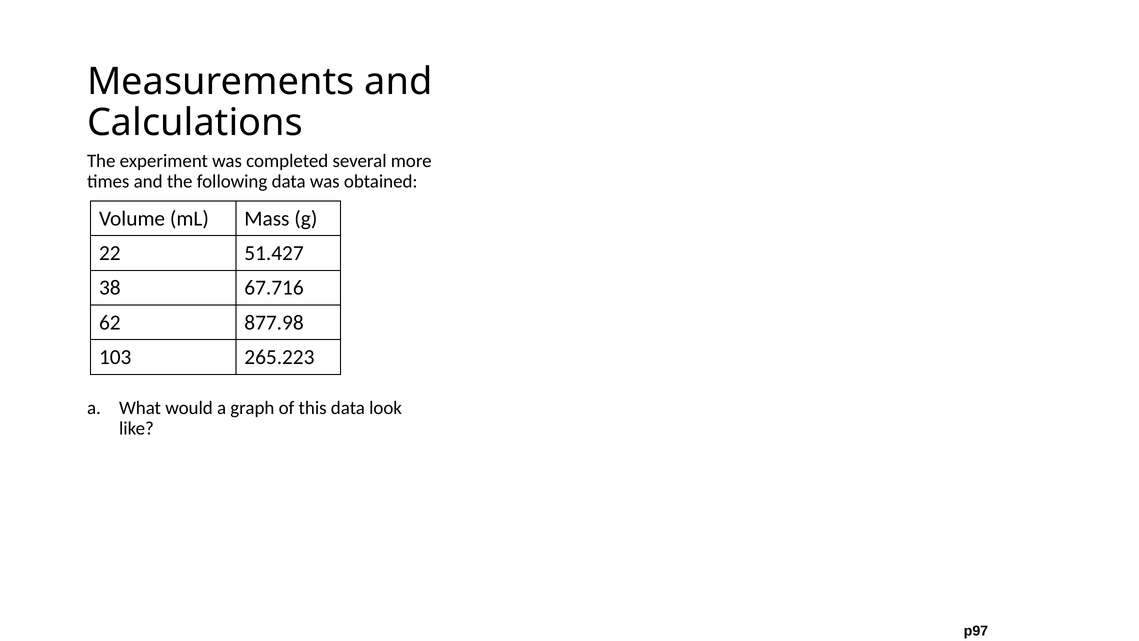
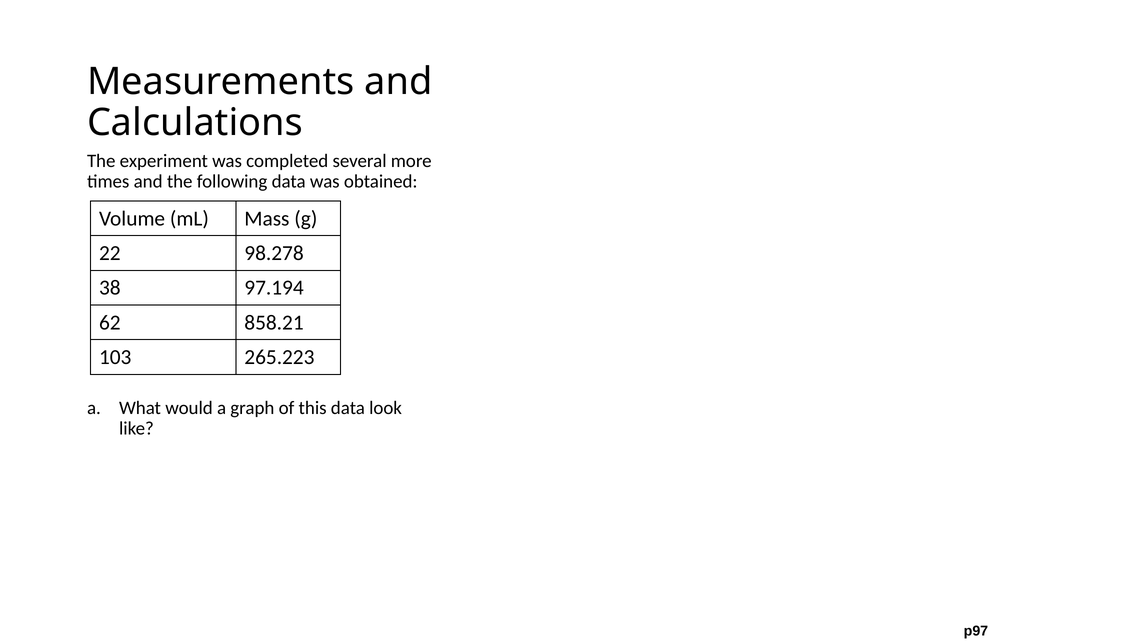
51.427: 51.427 -> 98.278
67.716: 67.716 -> 97.194
877.98: 877.98 -> 858.21
